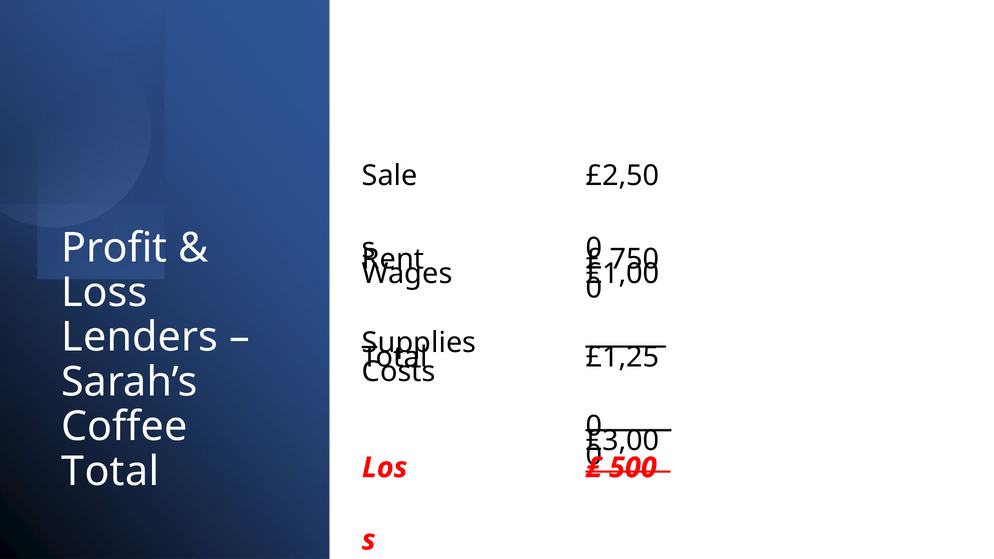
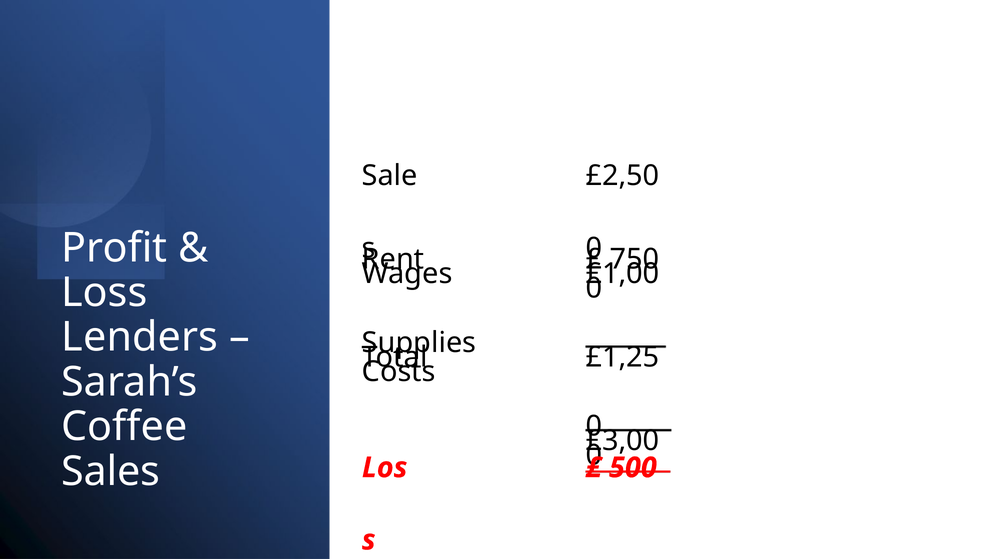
Total at (110, 472): Total -> Sales
